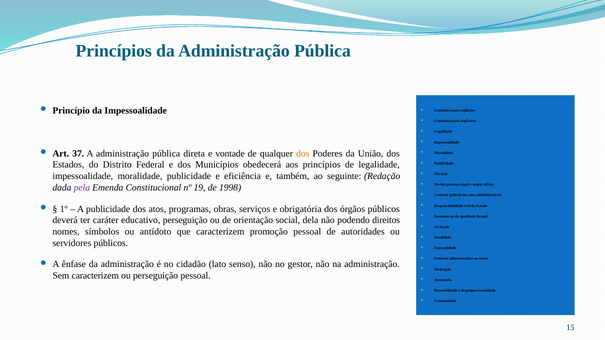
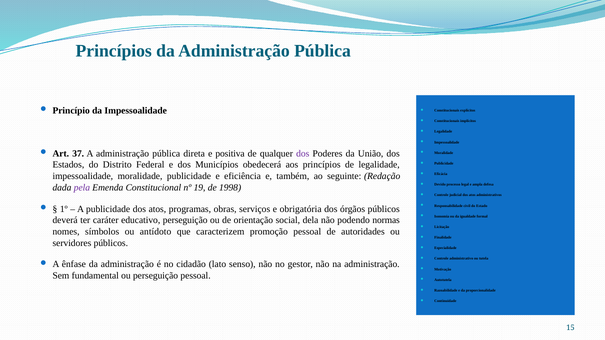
vontade: vontade -> positiva
dos at (303, 154) colour: orange -> purple
direitos: direitos -> normas
Sem caracterizem: caracterizem -> fundamental
